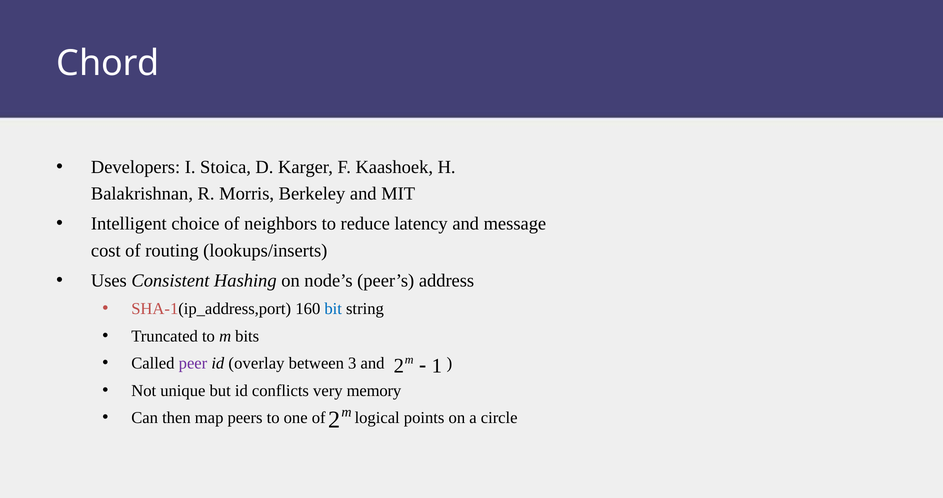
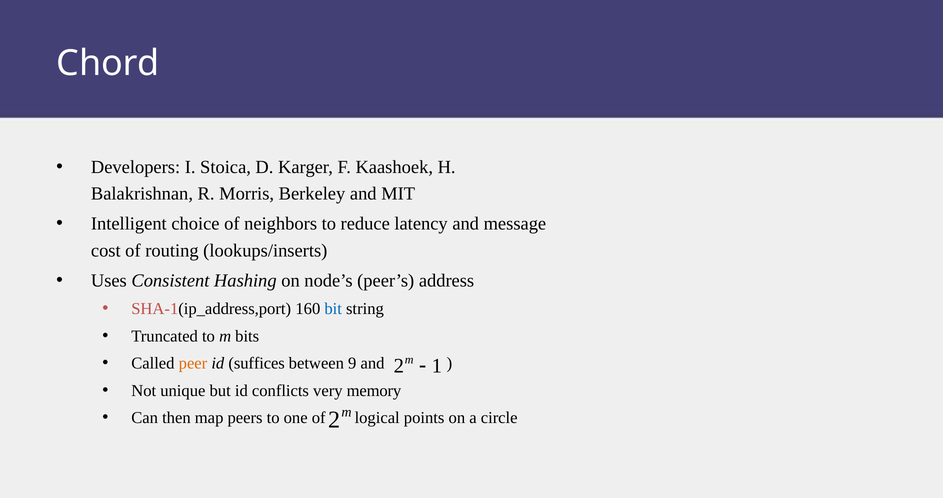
peer colour: purple -> orange
overlay: overlay -> suffices
3: 3 -> 9
